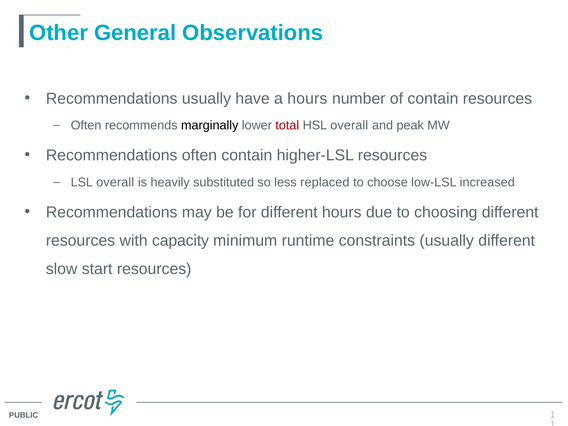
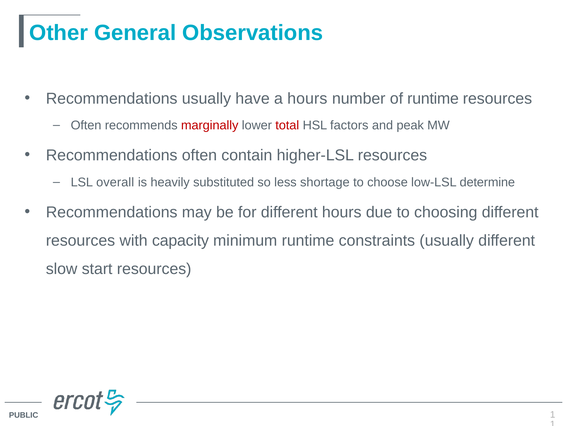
of contain: contain -> runtime
marginally colour: black -> red
HSL overall: overall -> factors
replaced: replaced -> shortage
increased: increased -> determine
